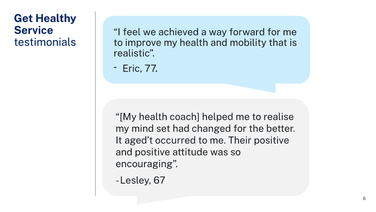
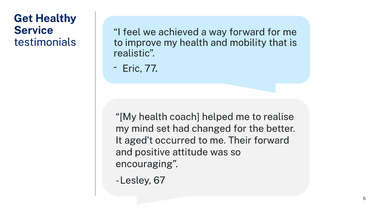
Their positive: positive -> forward
